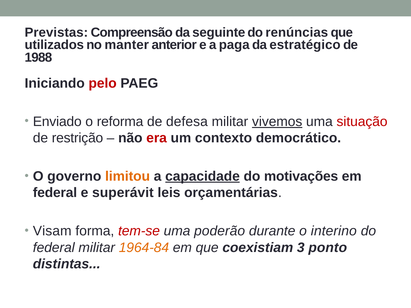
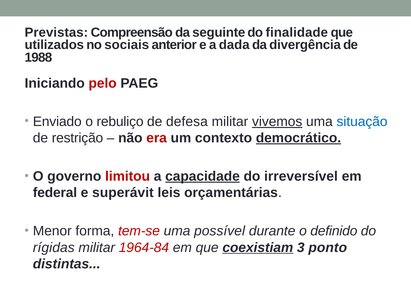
renúncias: renúncias -> finalidade
manter: manter -> sociais
paga: paga -> dada
estratégico: estratégico -> divergência
reforma: reforma -> rebuliço
situação colour: red -> blue
democrático underline: none -> present
limitou colour: orange -> red
motivações: motivações -> irreversível
Visam: Visam -> Menor
poderão: poderão -> possível
interino: interino -> definido
federal at (54, 248): federal -> rígidas
1964-84 colour: orange -> red
coexistiam underline: none -> present
